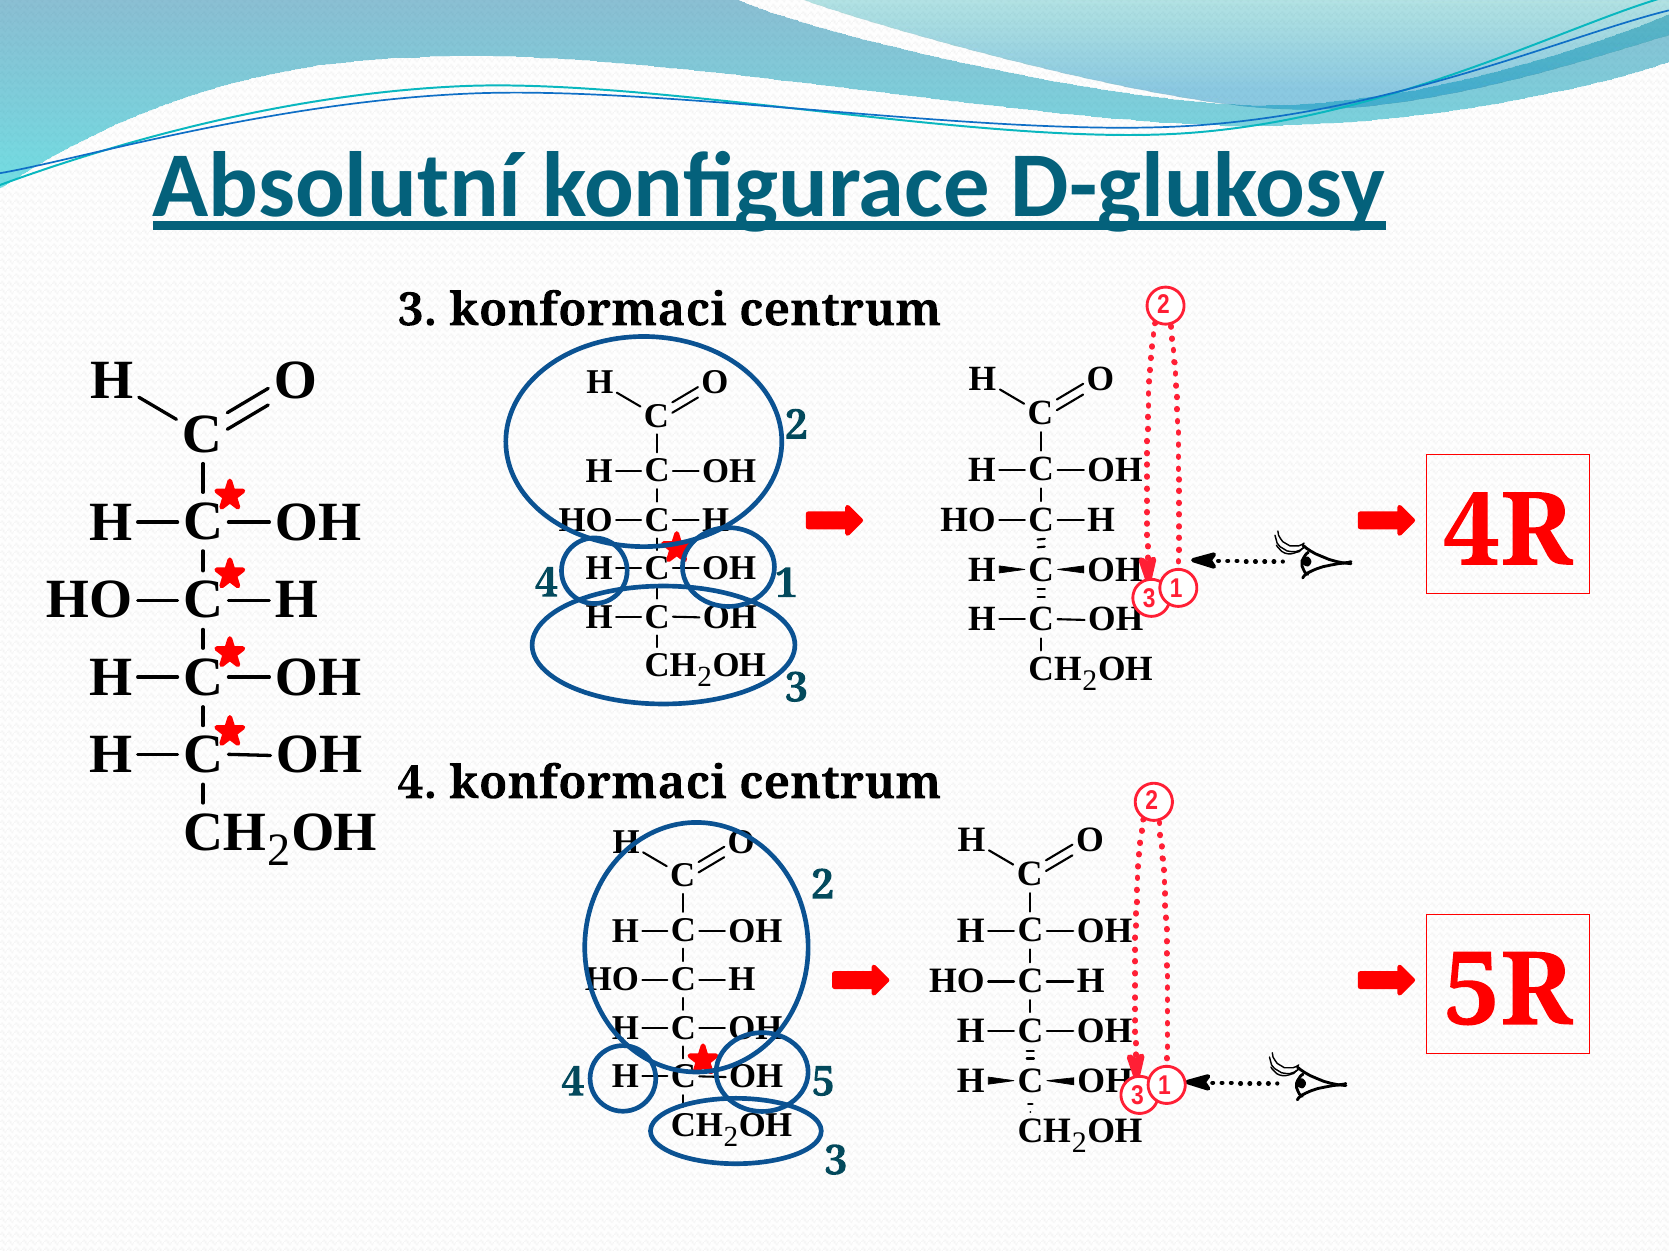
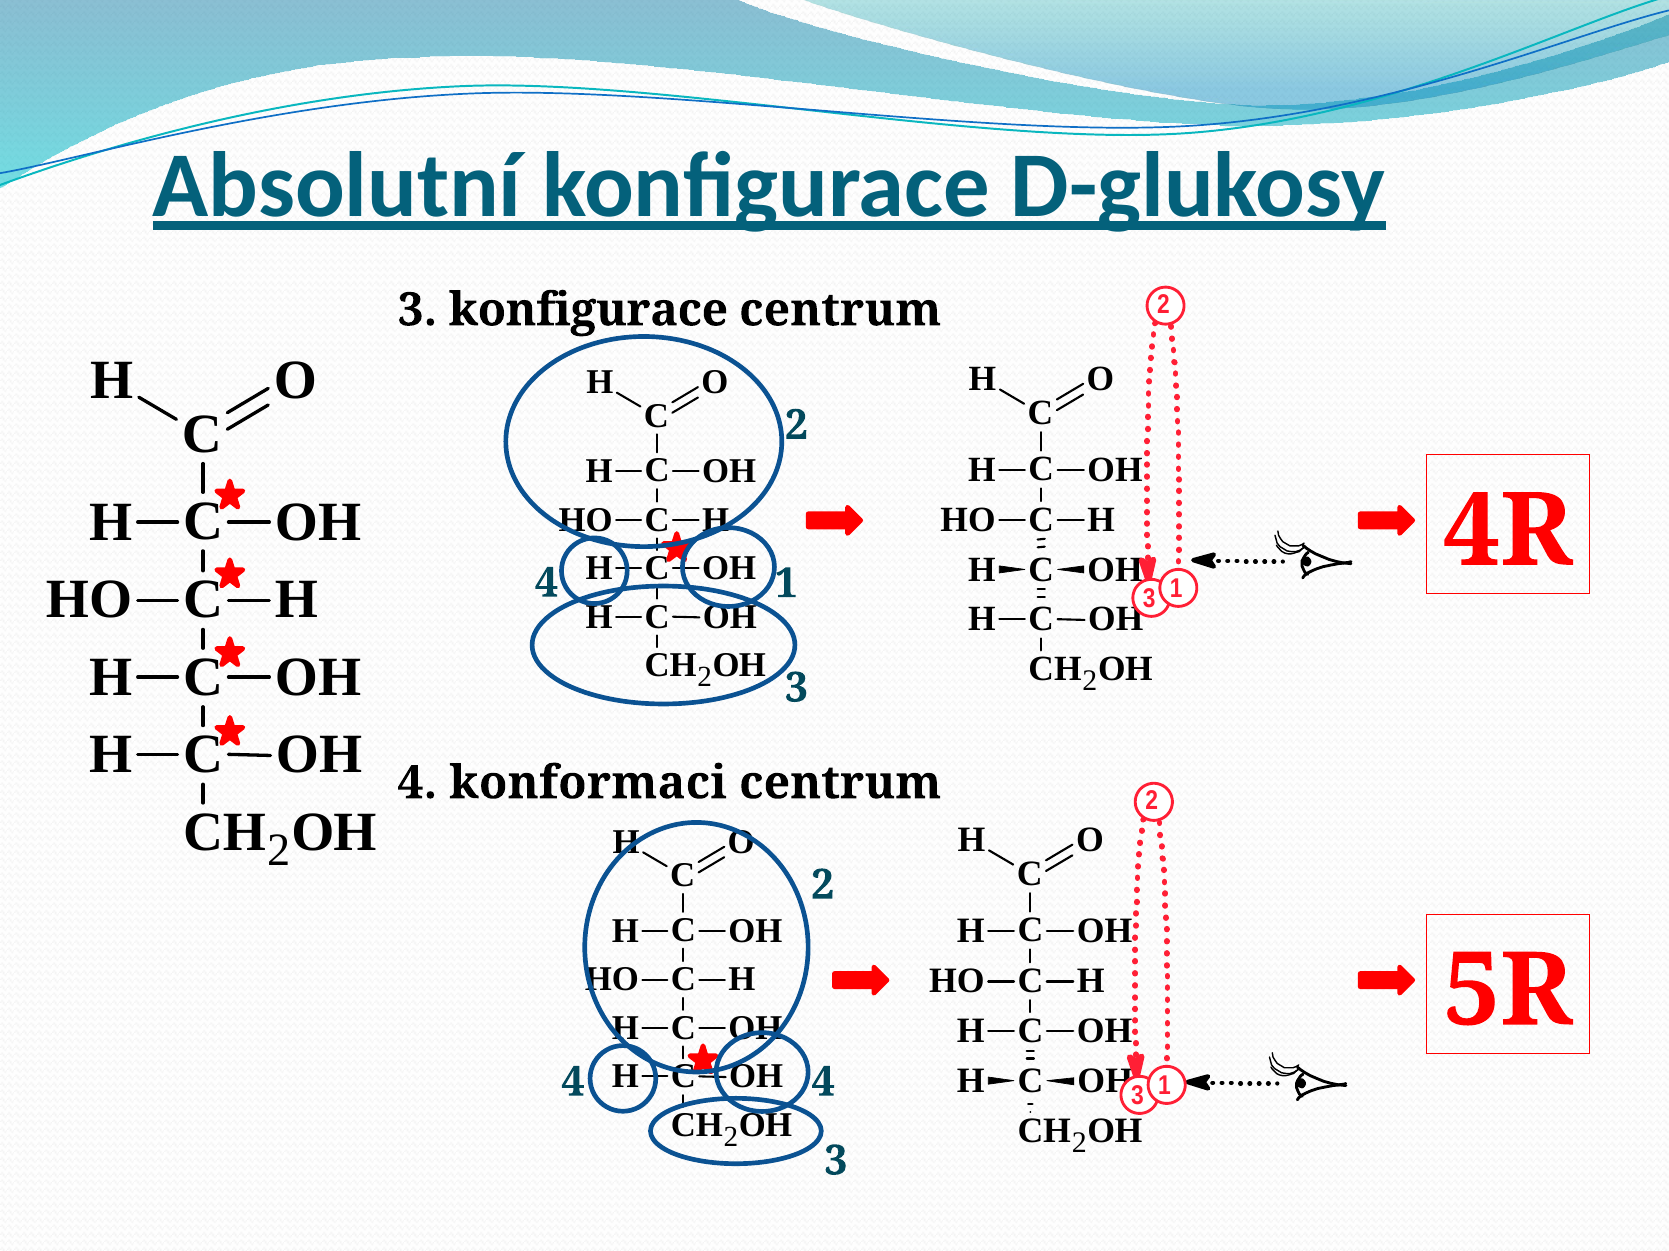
3 konformaci: konformaci -> konfigurace
5 at (823, 1083): 5 -> 4
